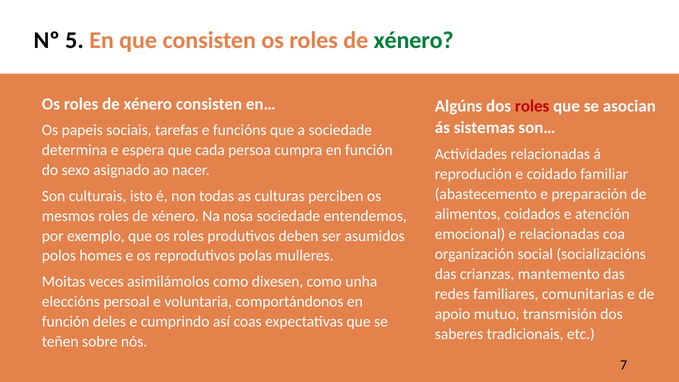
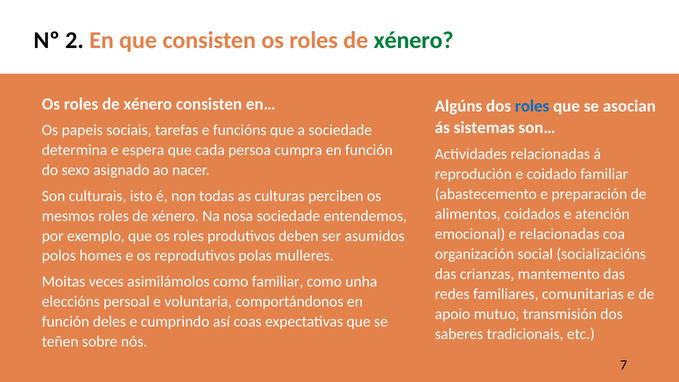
5: 5 -> 2
roles at (532, 106) colour: red -> blue
como dixesen: dixesen -> familiar
